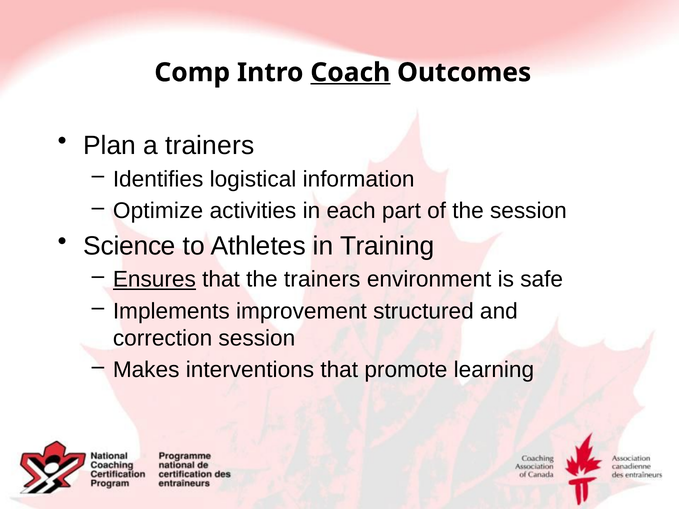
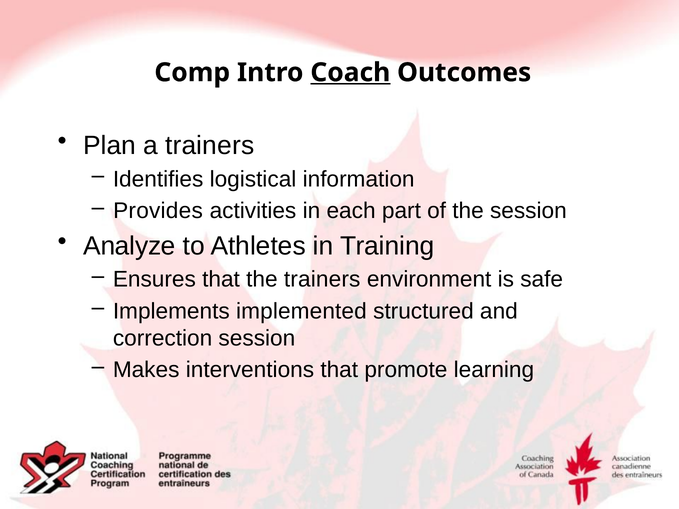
Optimize: Optimize -> Provides
Science: Science -> Analyze
Ensures underline: present -> none
improvement: improvement -> implemented
